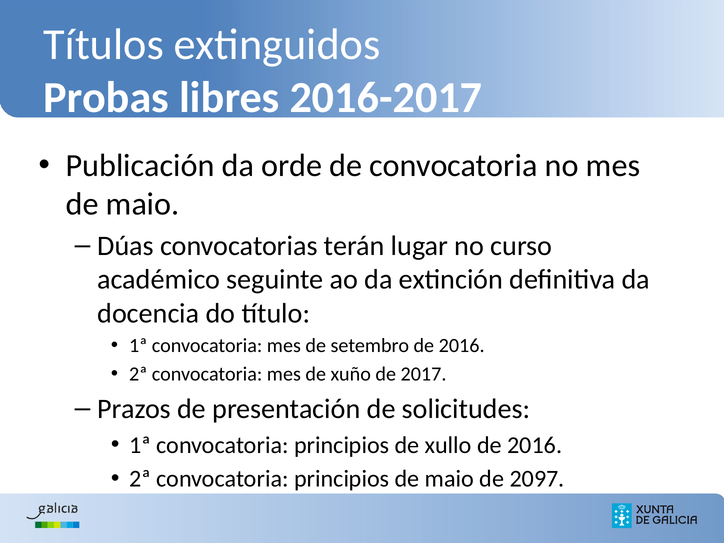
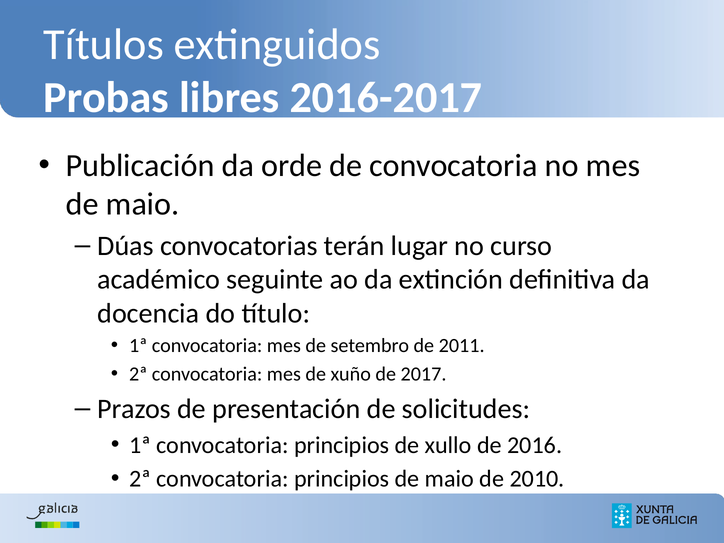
setembro de 2016: 2016 -> 2011
2097: 2097 -> 2010
